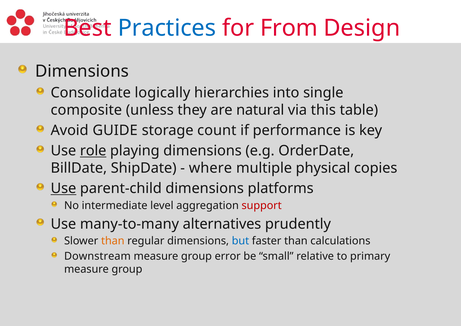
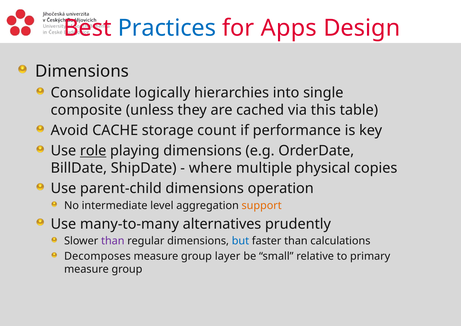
From: From -> Apps
natural: natural -> cached
GUIDE: GUIDE -> CACHE
Use at (63, 188) underline: present -> none
platforms: platforms -> operation
support colour: red -> orange
than at (113, 241) colour: orange -> purple
Downstream: Downstream -> Decomposes
error: error -> layer
